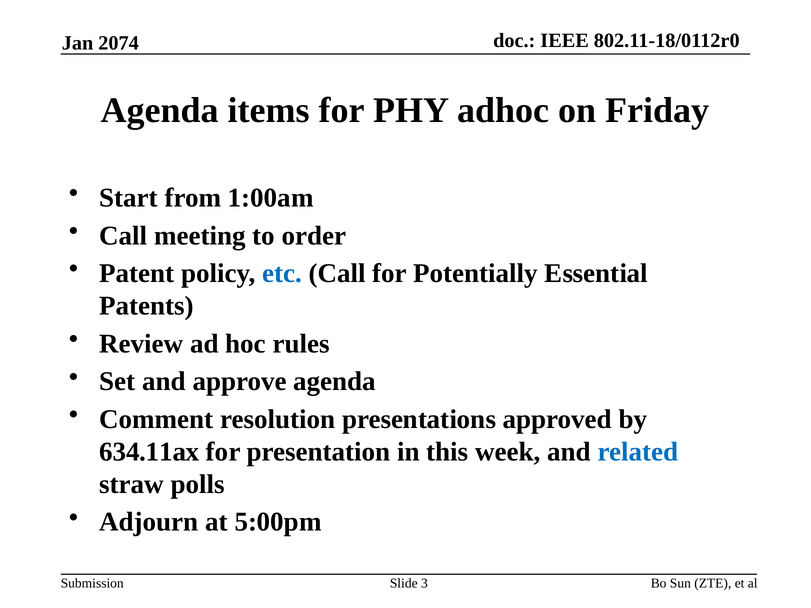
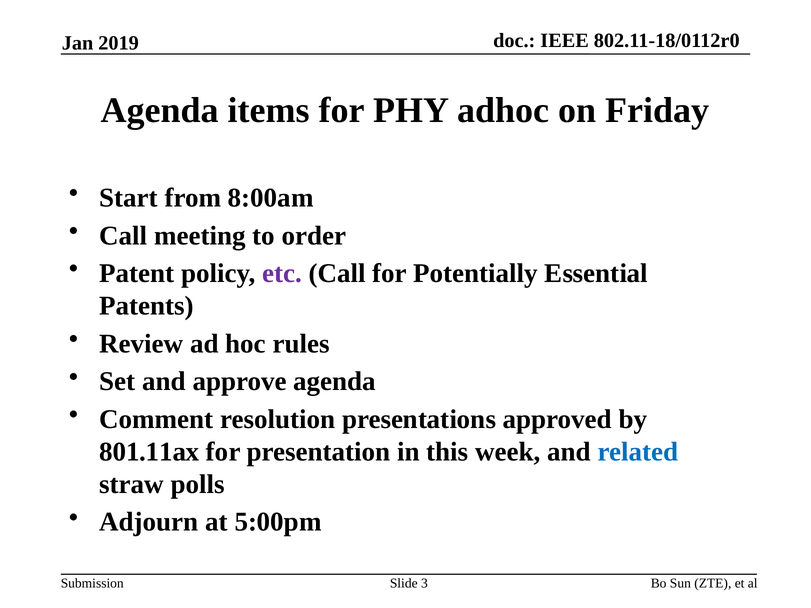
2074: 2074 -> 2019
1:00am: 1:00am -> 8:00am
etc colour: blue -> purple
634.11ax: 634.11ax -> 801.11ax
